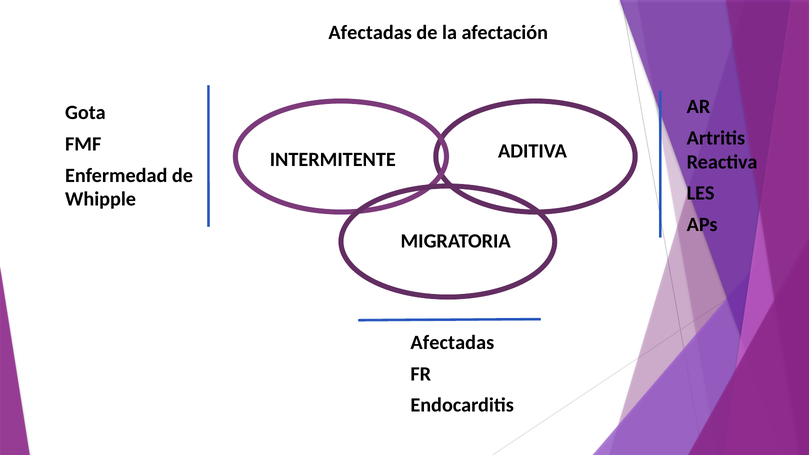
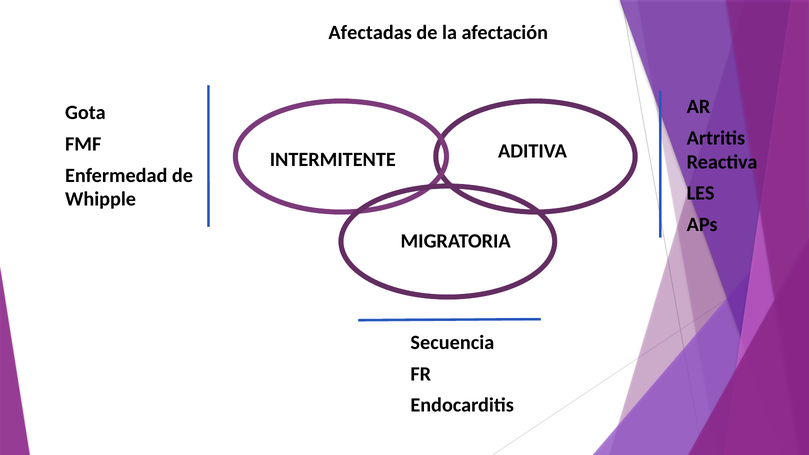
Afectadas at (452, 343): Afectadas -> Secuencia
